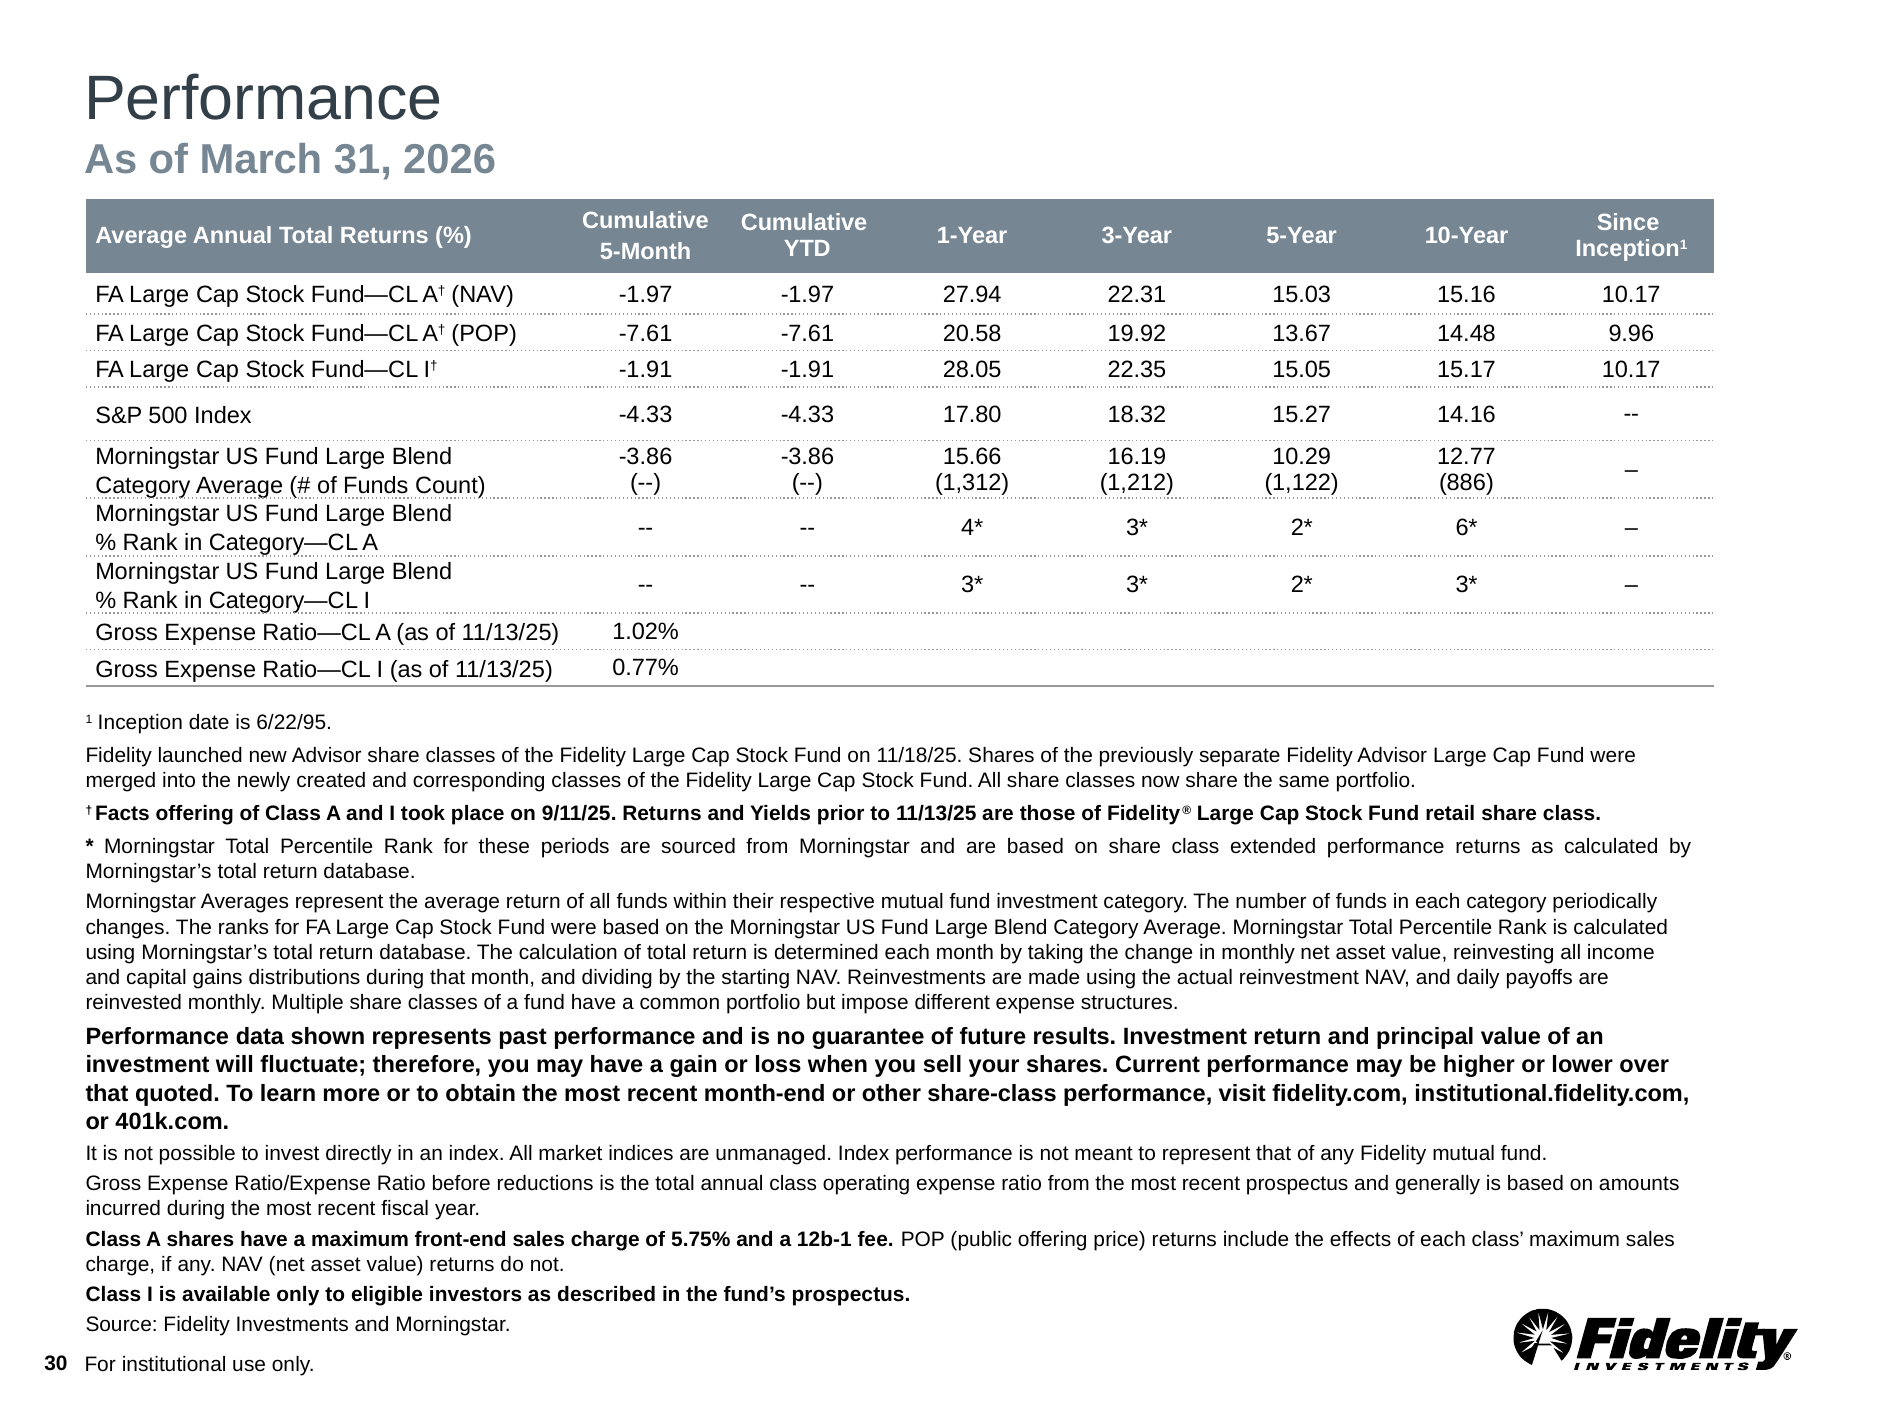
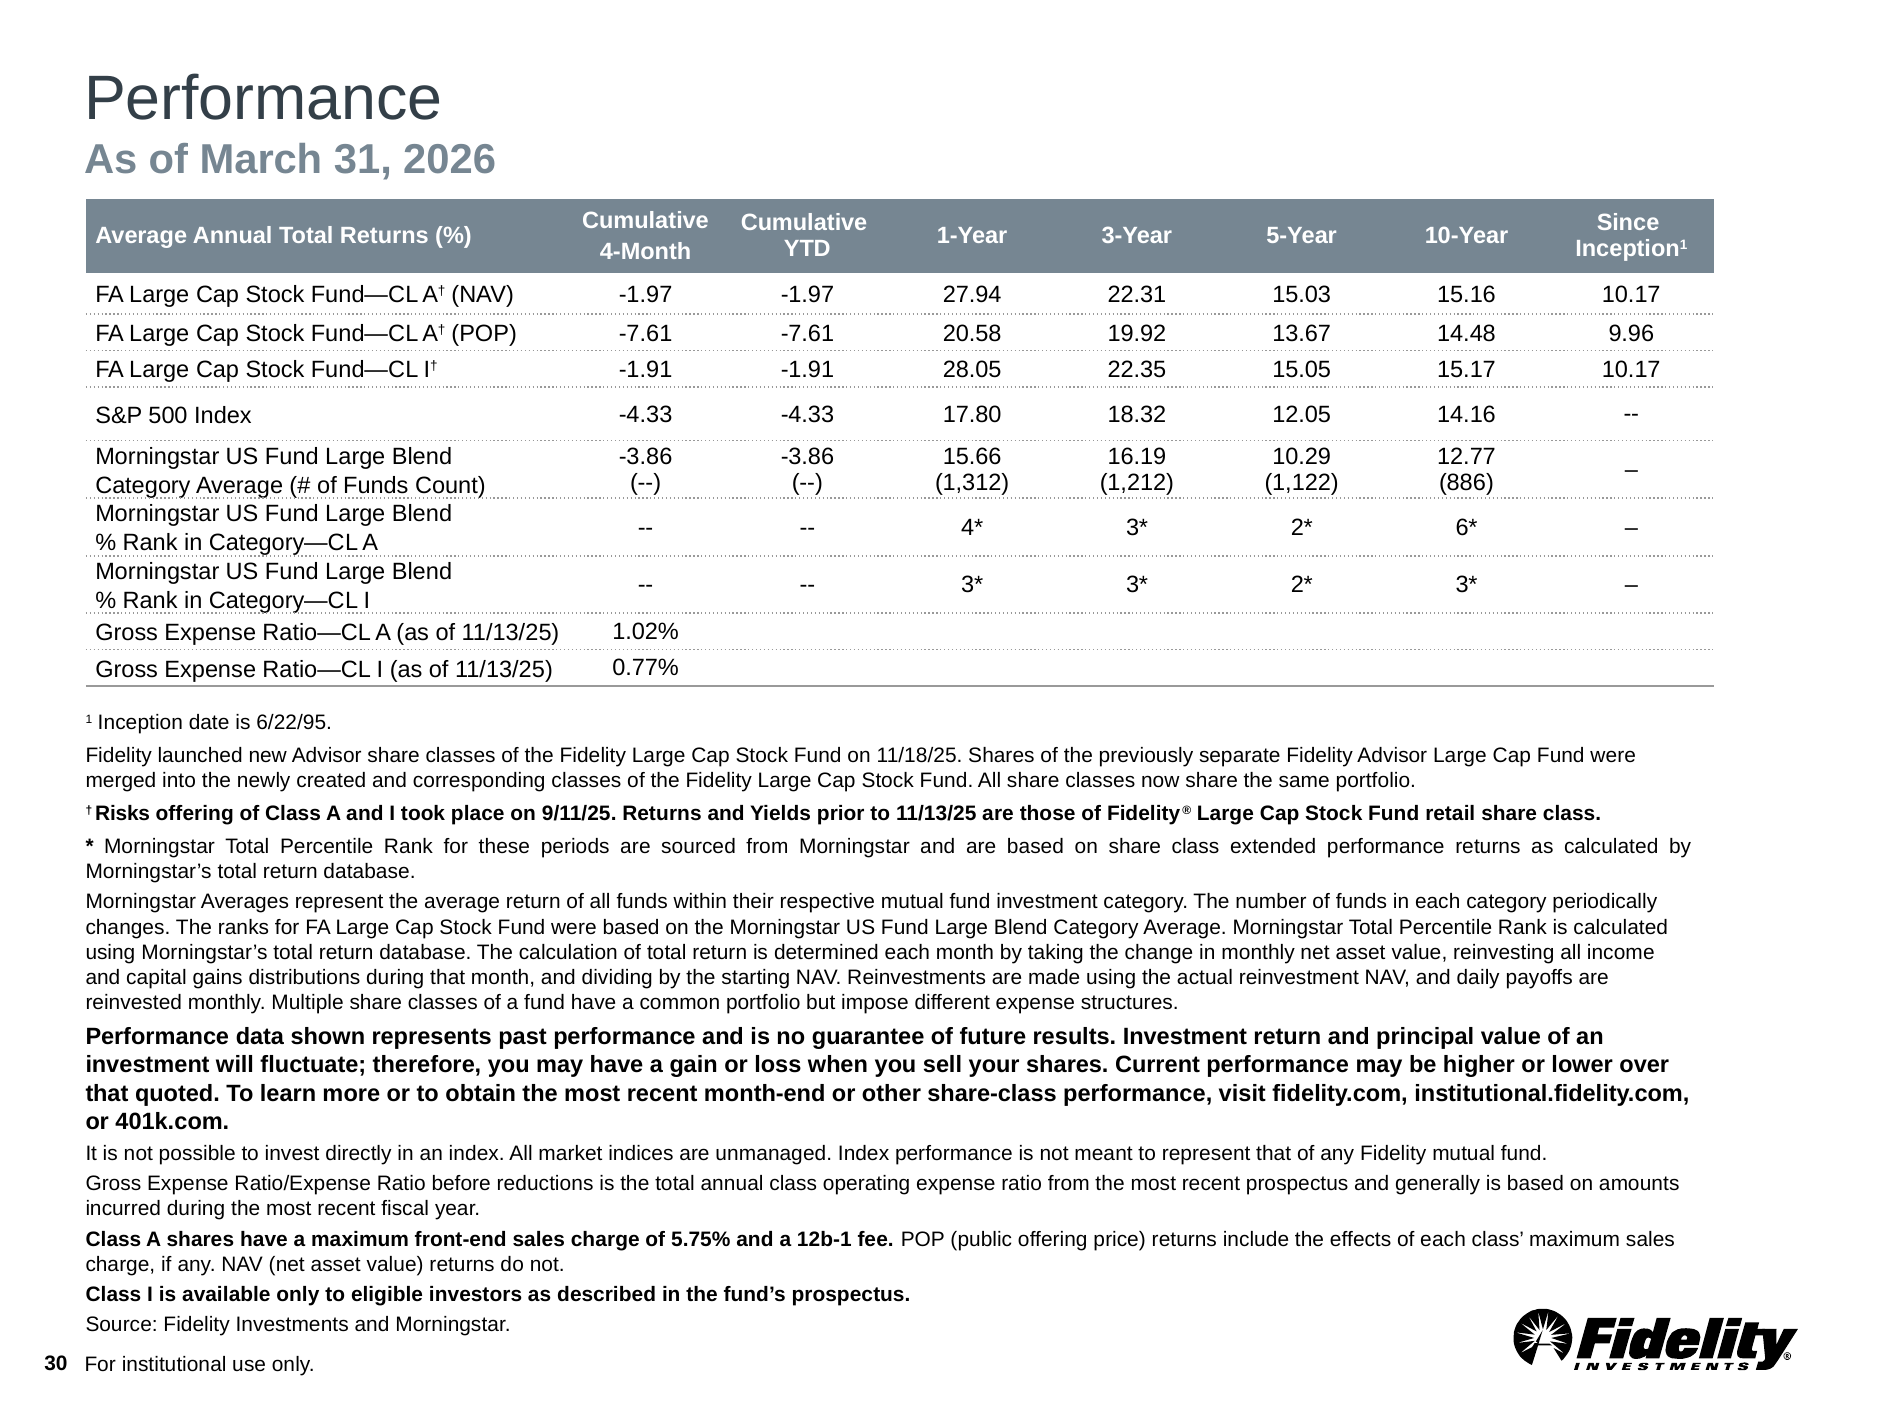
5-Month: 5-Month -> 4-Month
15.27: 15.27 -> 12.05
Facts: Facts -> Risks
